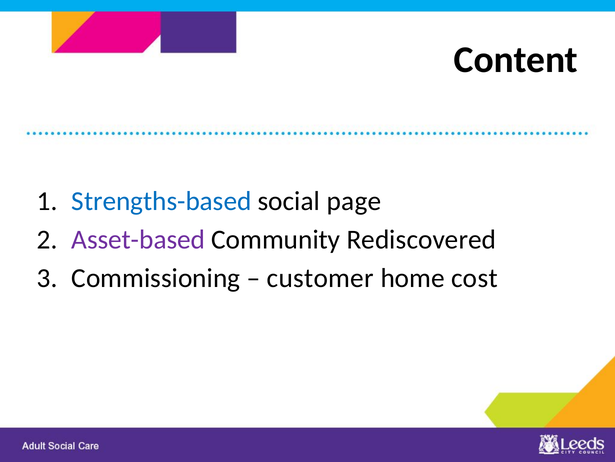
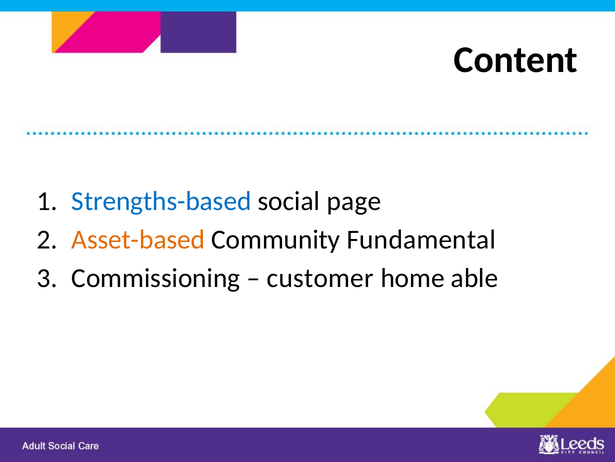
Asset-based colour: purple -> orange
Rediscovered: Rediscovered -> Fundamental
cost: cost -> able
